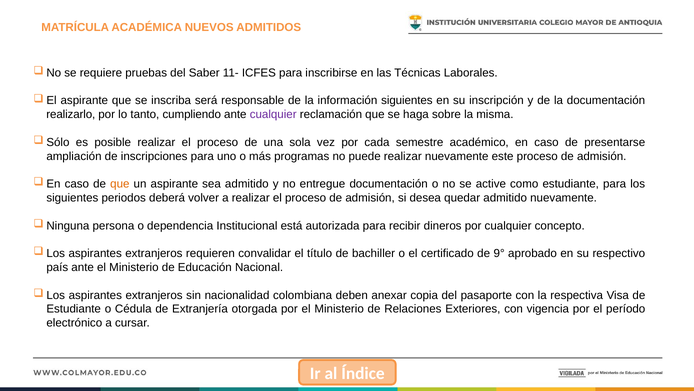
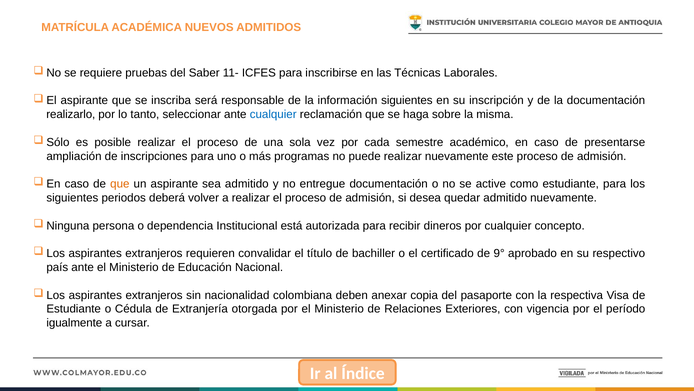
cumpliendo: cumpliendo -> seleccionar
cualquier at (273, 114) colour: purple -> blue
electrónico: electrónico -> igualmente
